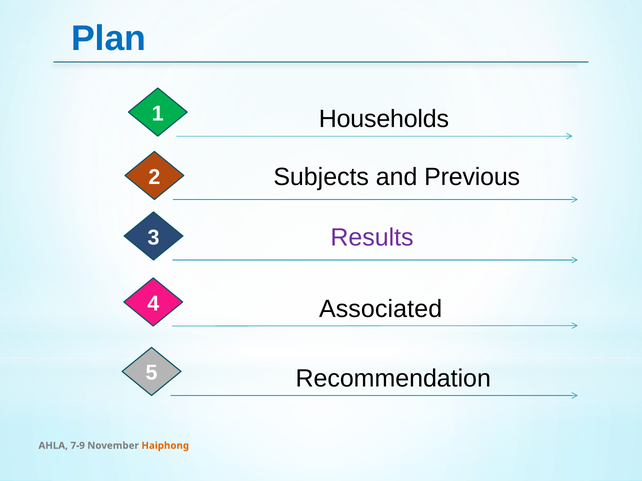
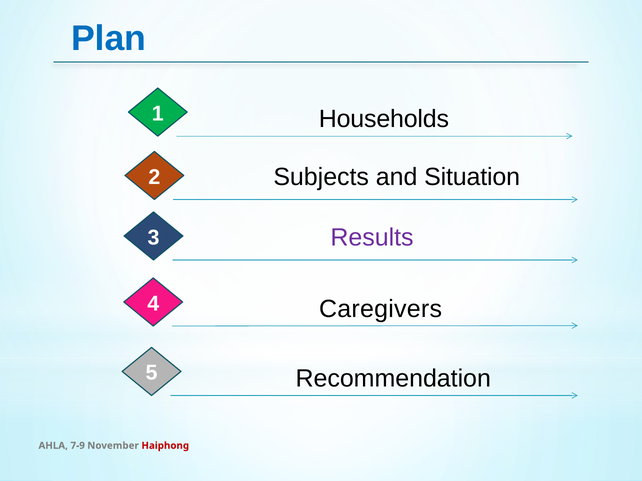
Previous: Previous -> Situation
Associated: Associated -> Caregivers
Haiphong colour: orange -> red
